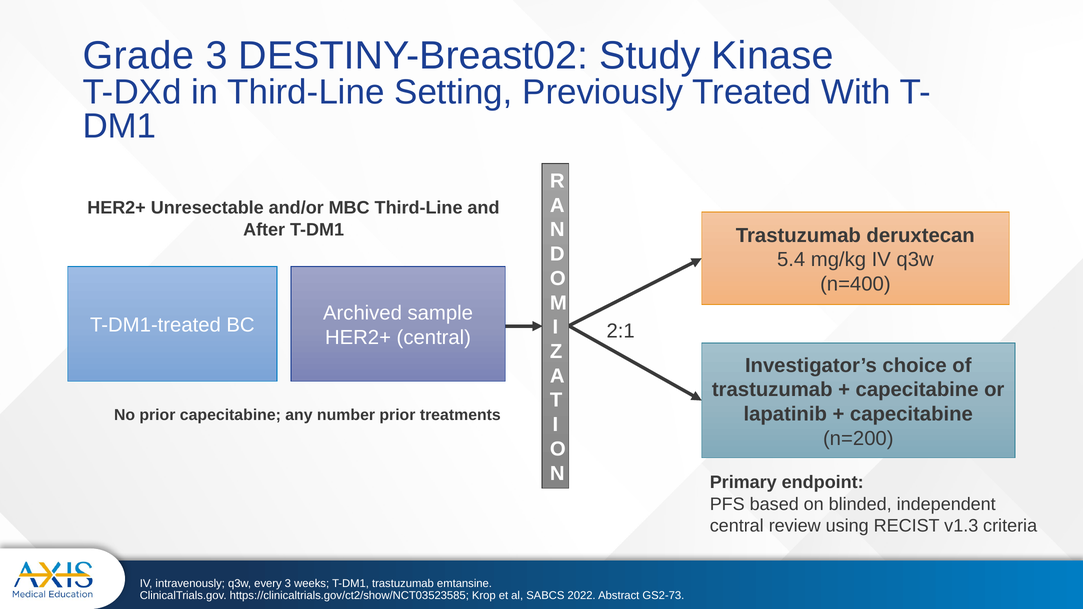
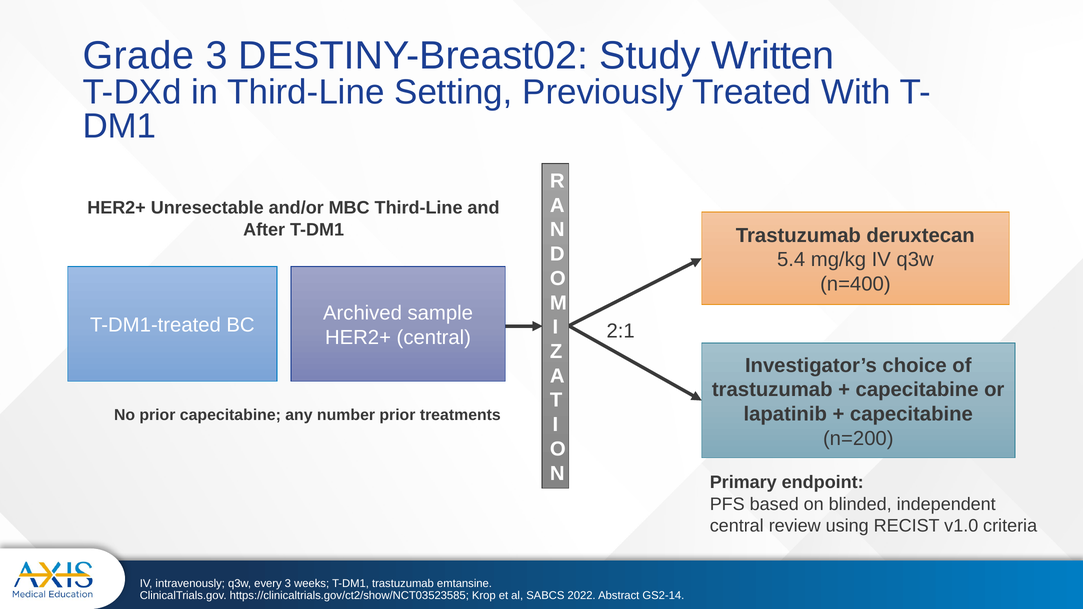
Kinase: Kinase -> Written
v1.3: v1.3 -> v1.0
GS2-73: GS2-73 -> GS2-14
